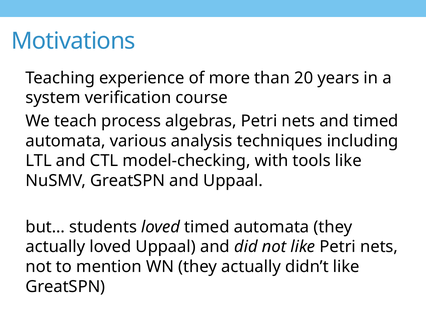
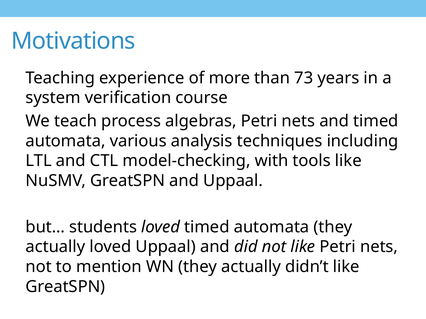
20: 20 -> 73
